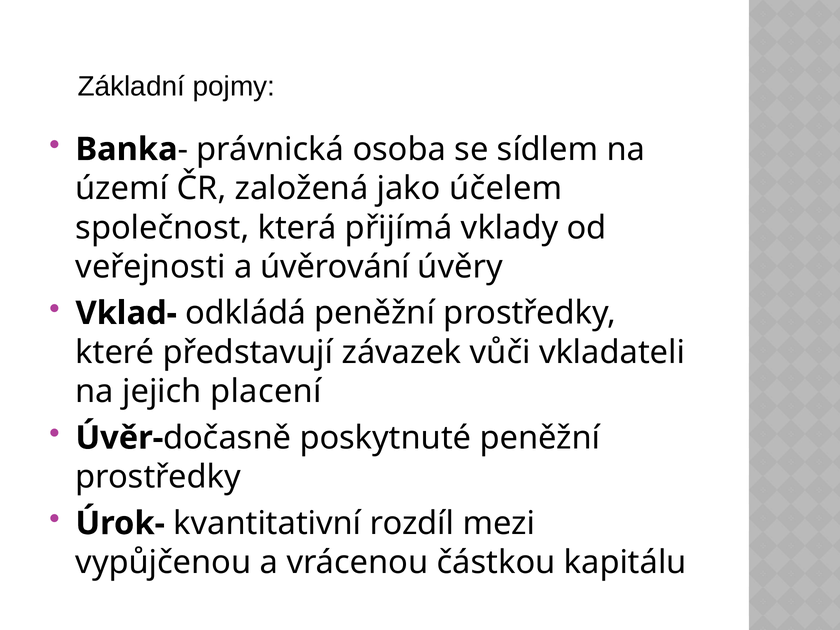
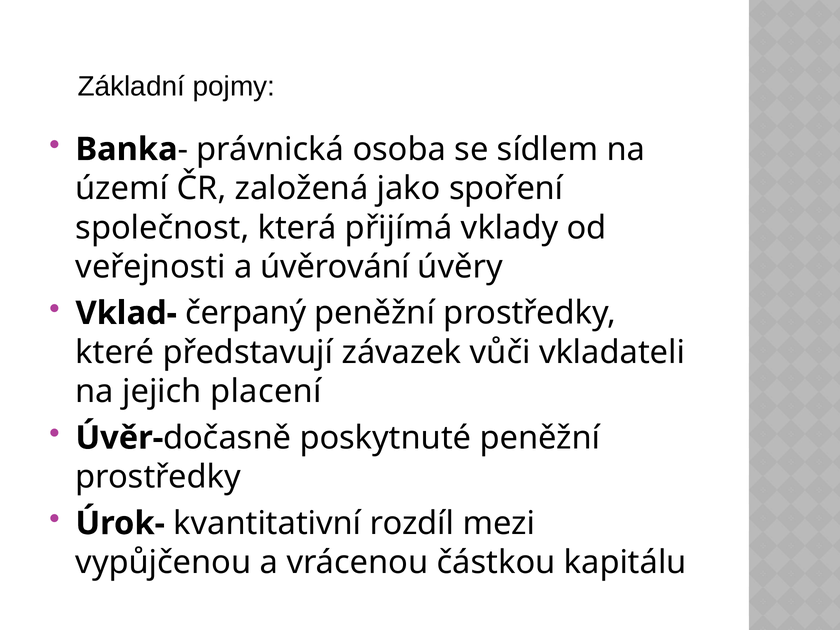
účelem: účelem -> spoření
odkládá: odkládá -> čerpaný
